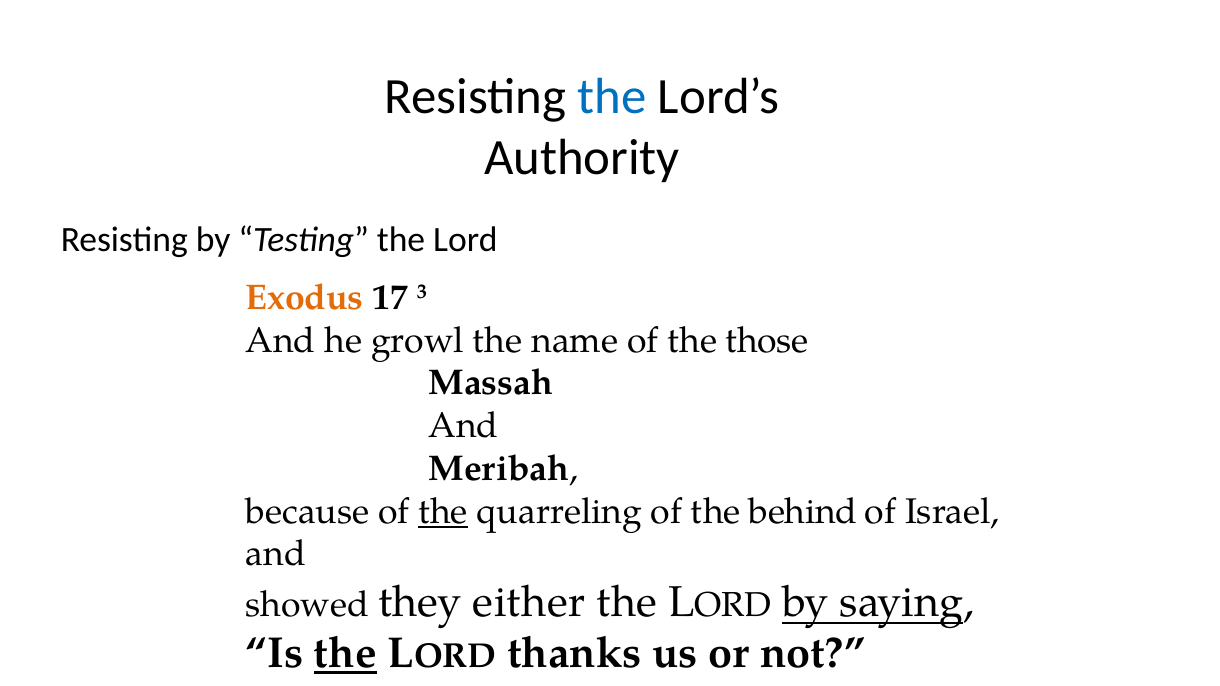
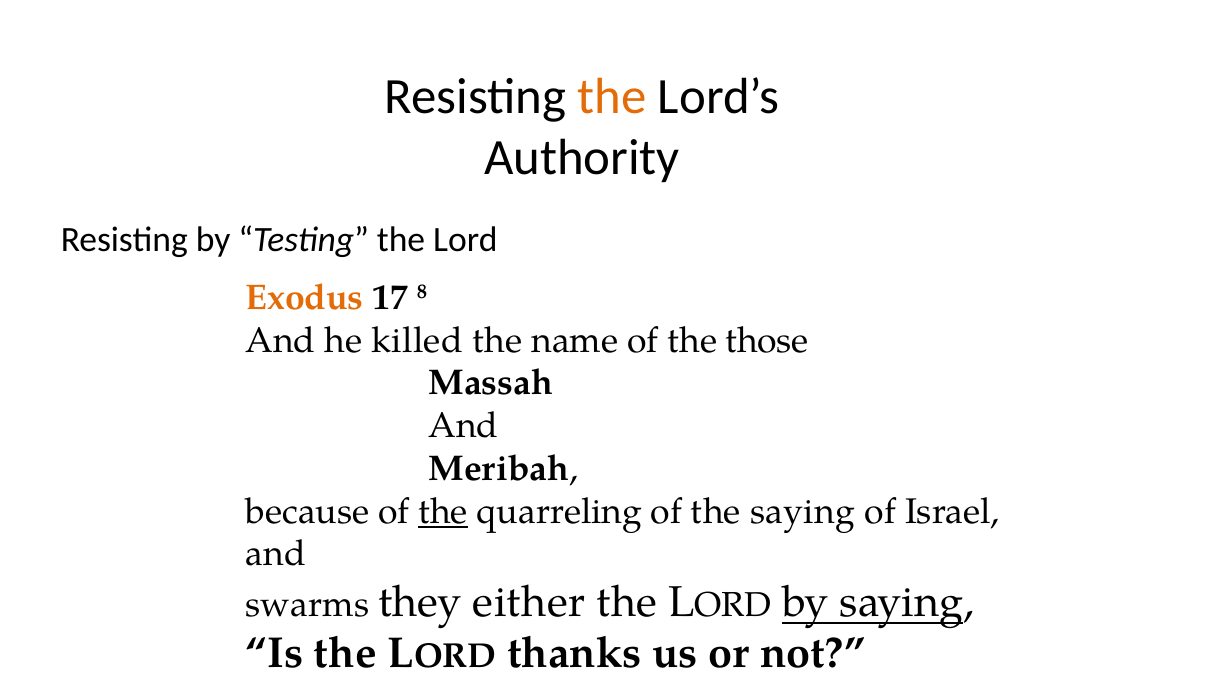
the at (612, 97) colour: blue -> orange
3: 3 -> 8
growl: growl -> killed
the behind: behind -> saying
showed: showed -> swarms
the at (345, 654) underline: present -> none
